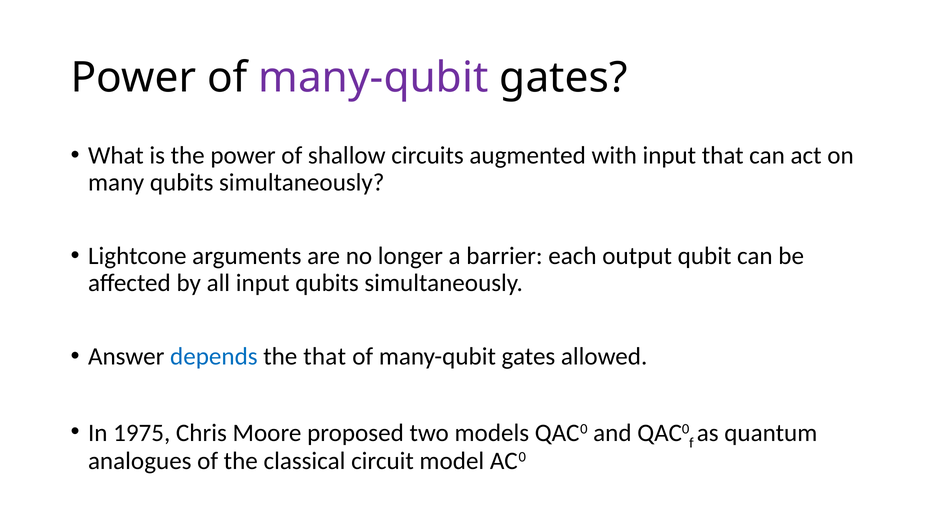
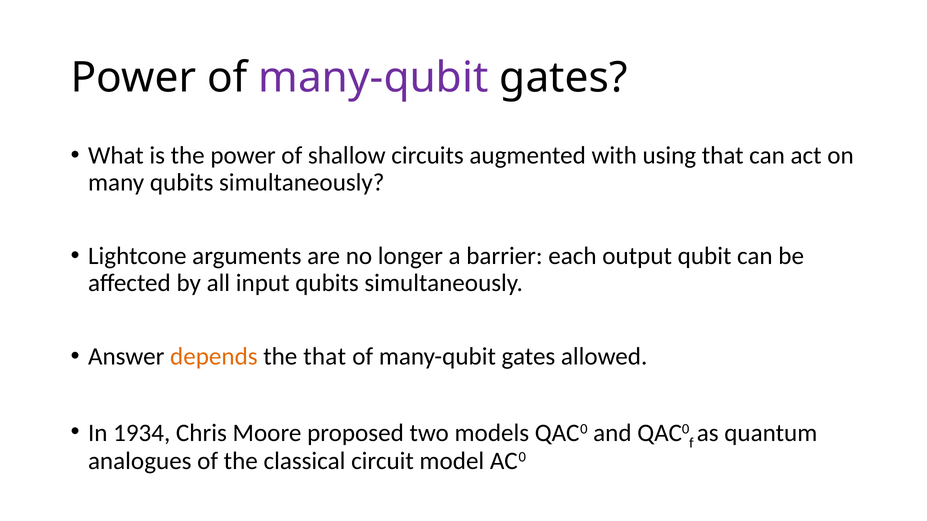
with input: input -> using
depends colour: blue -> orange
1975: 1975 -> 1934
